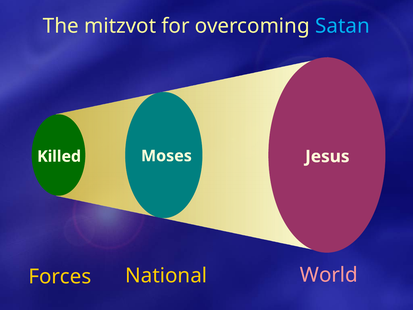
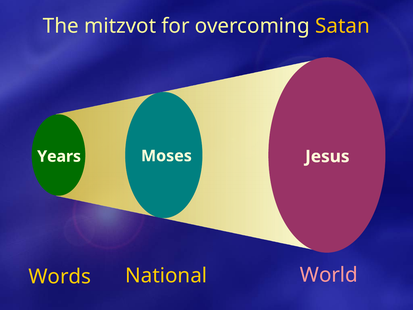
Satan colour: light blue -> yellow
Killed: Killed -> Years
Forces: Forces -> Words
